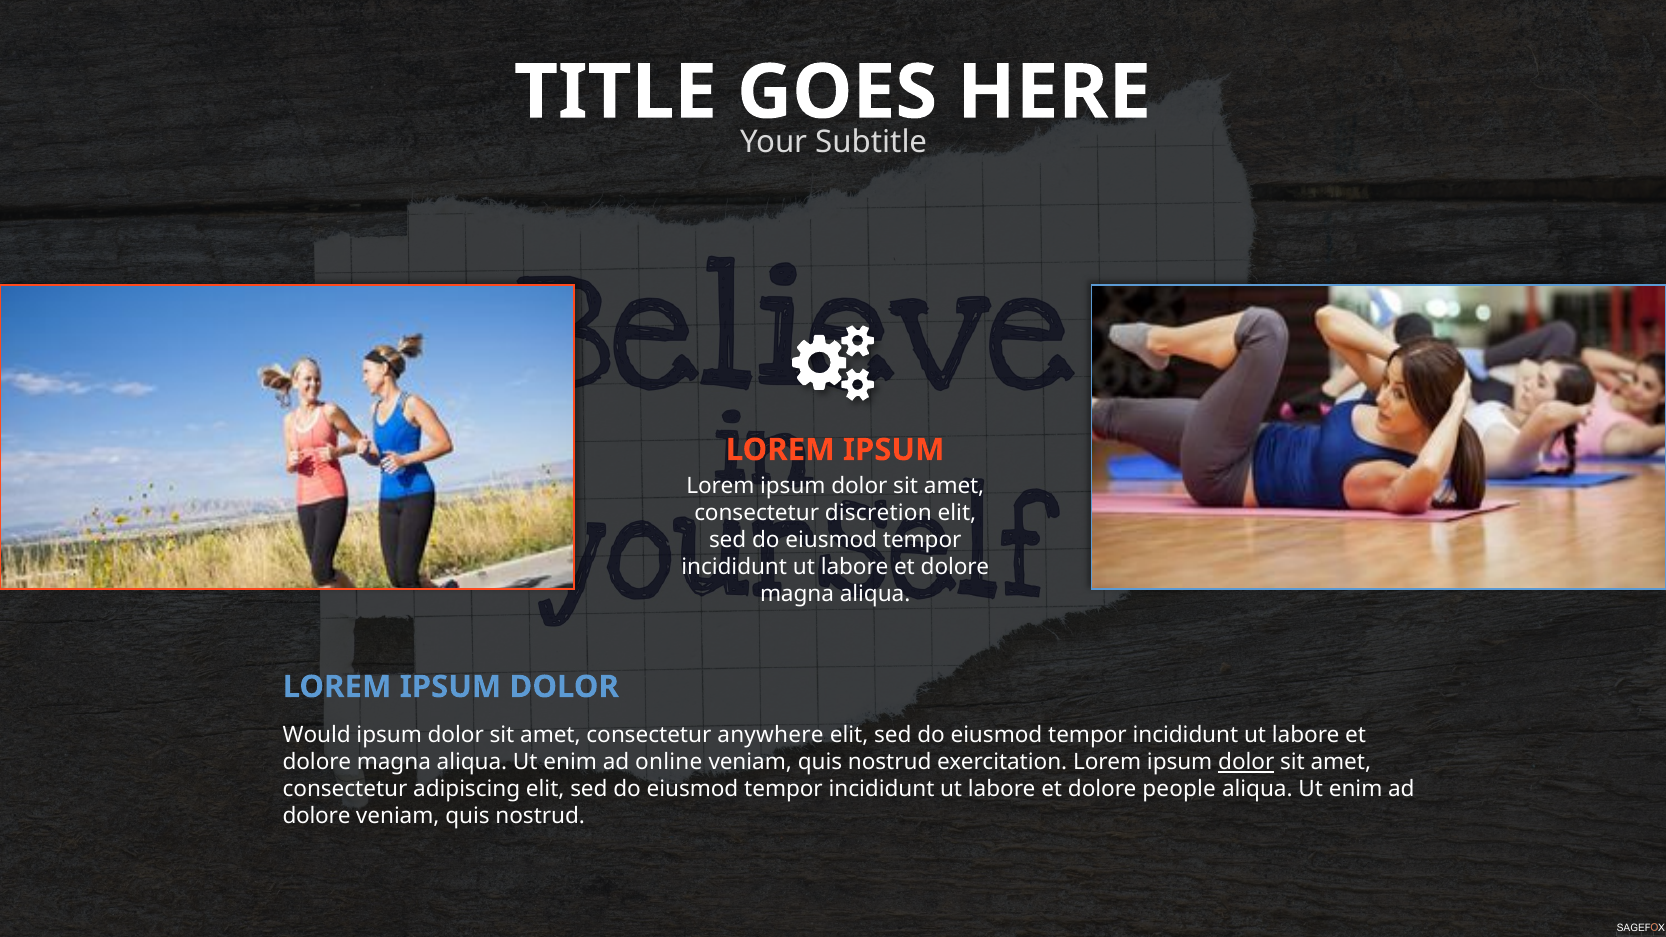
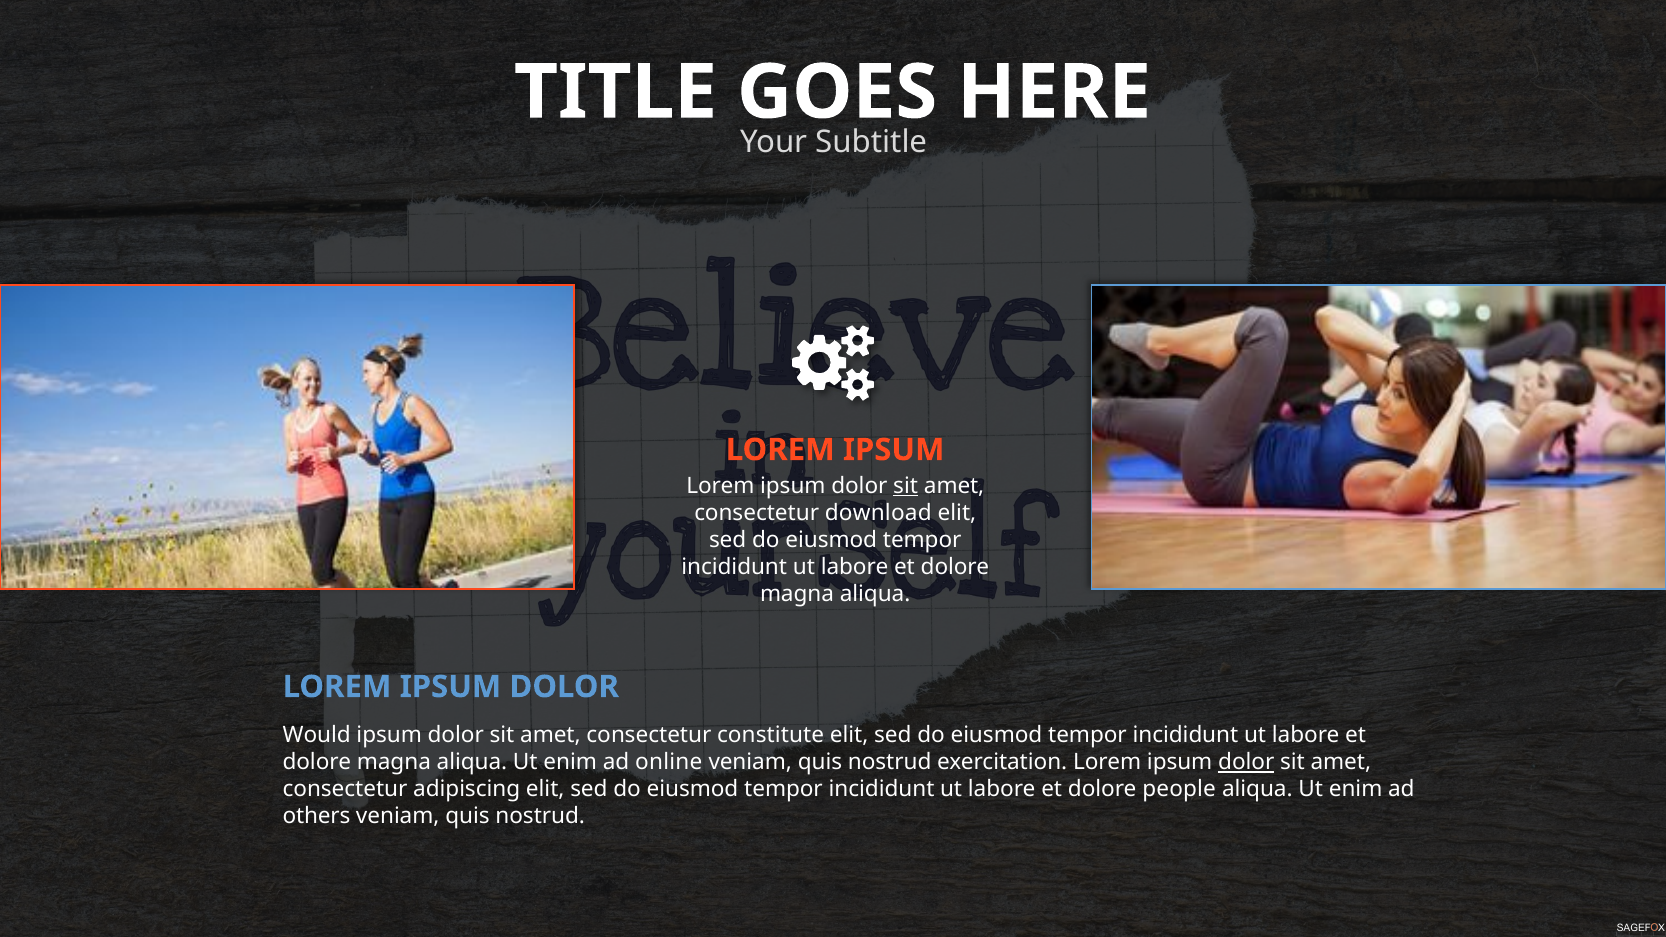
sit at (906, 486) underline: none -> present
discretion: discretion -> download
anywhere: anywhere -> constitute
dolore at (317, 817): dolore -> others
